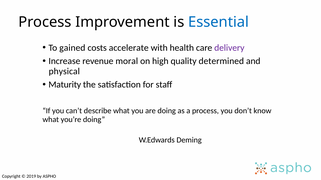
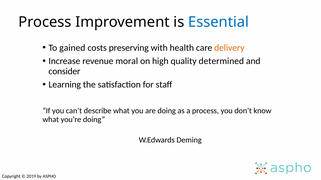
accelerate: accelerate -> preserving
delivery colour: purple -> orange
physical: physical -> consider
Maturity: Maturity -> Learning
